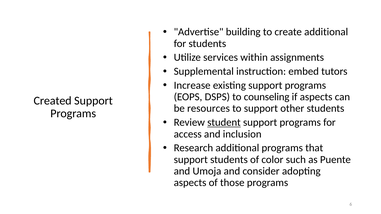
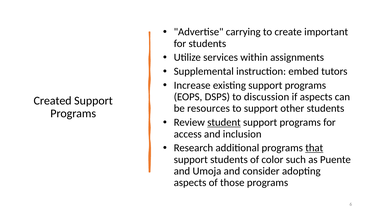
building: building -> carrying
create additional: additional -> important
counseling: counseling -> discussion
that underline: none -> present
